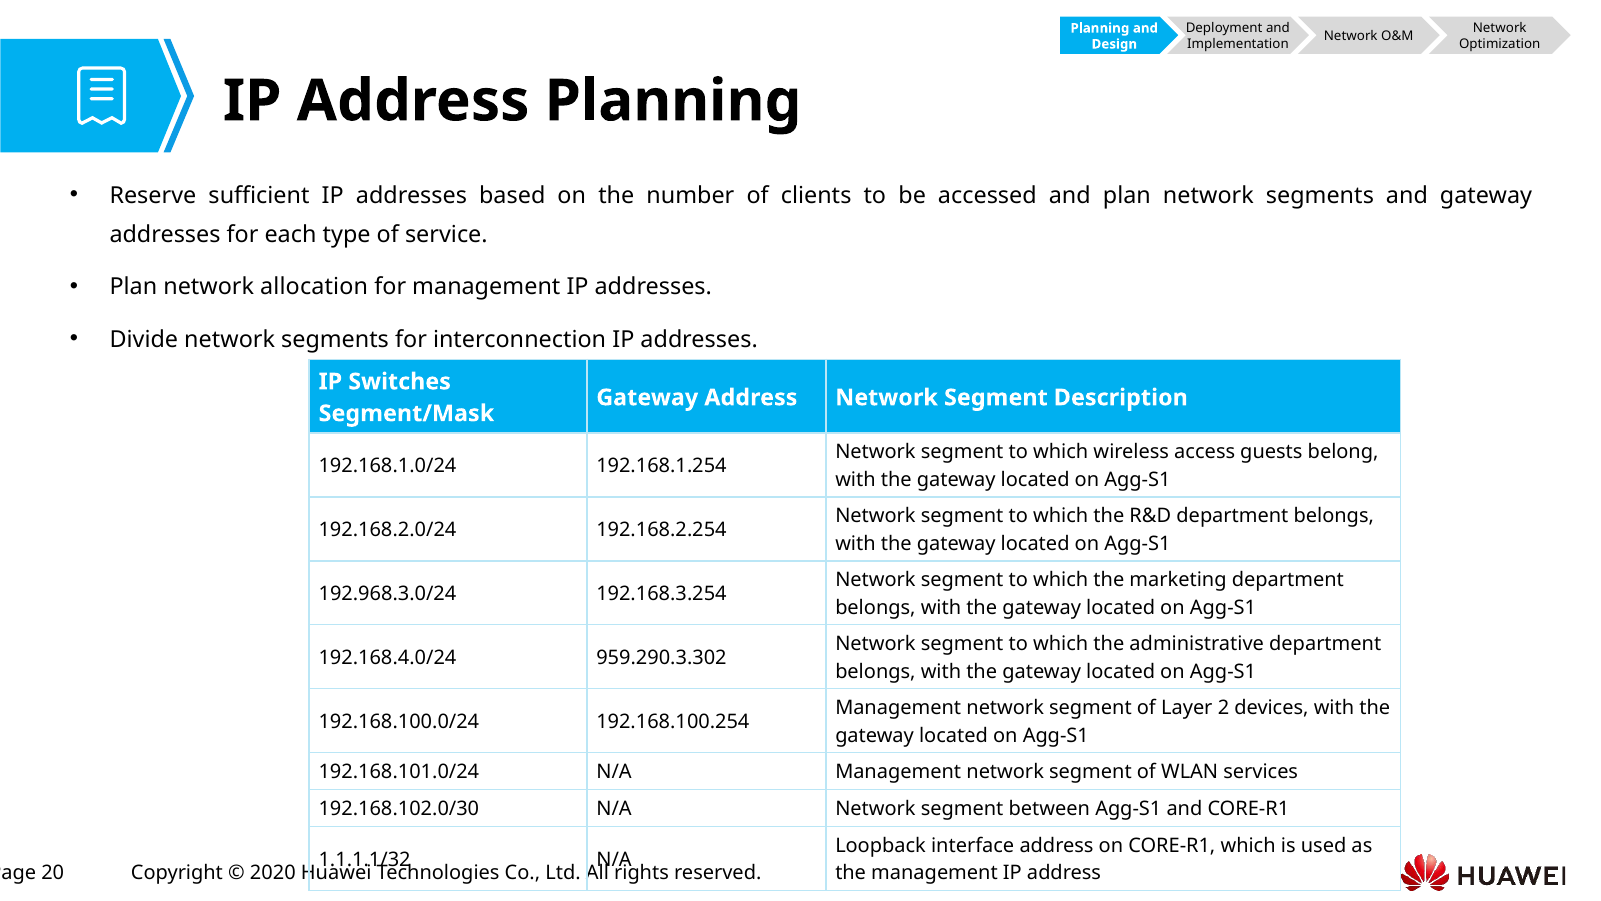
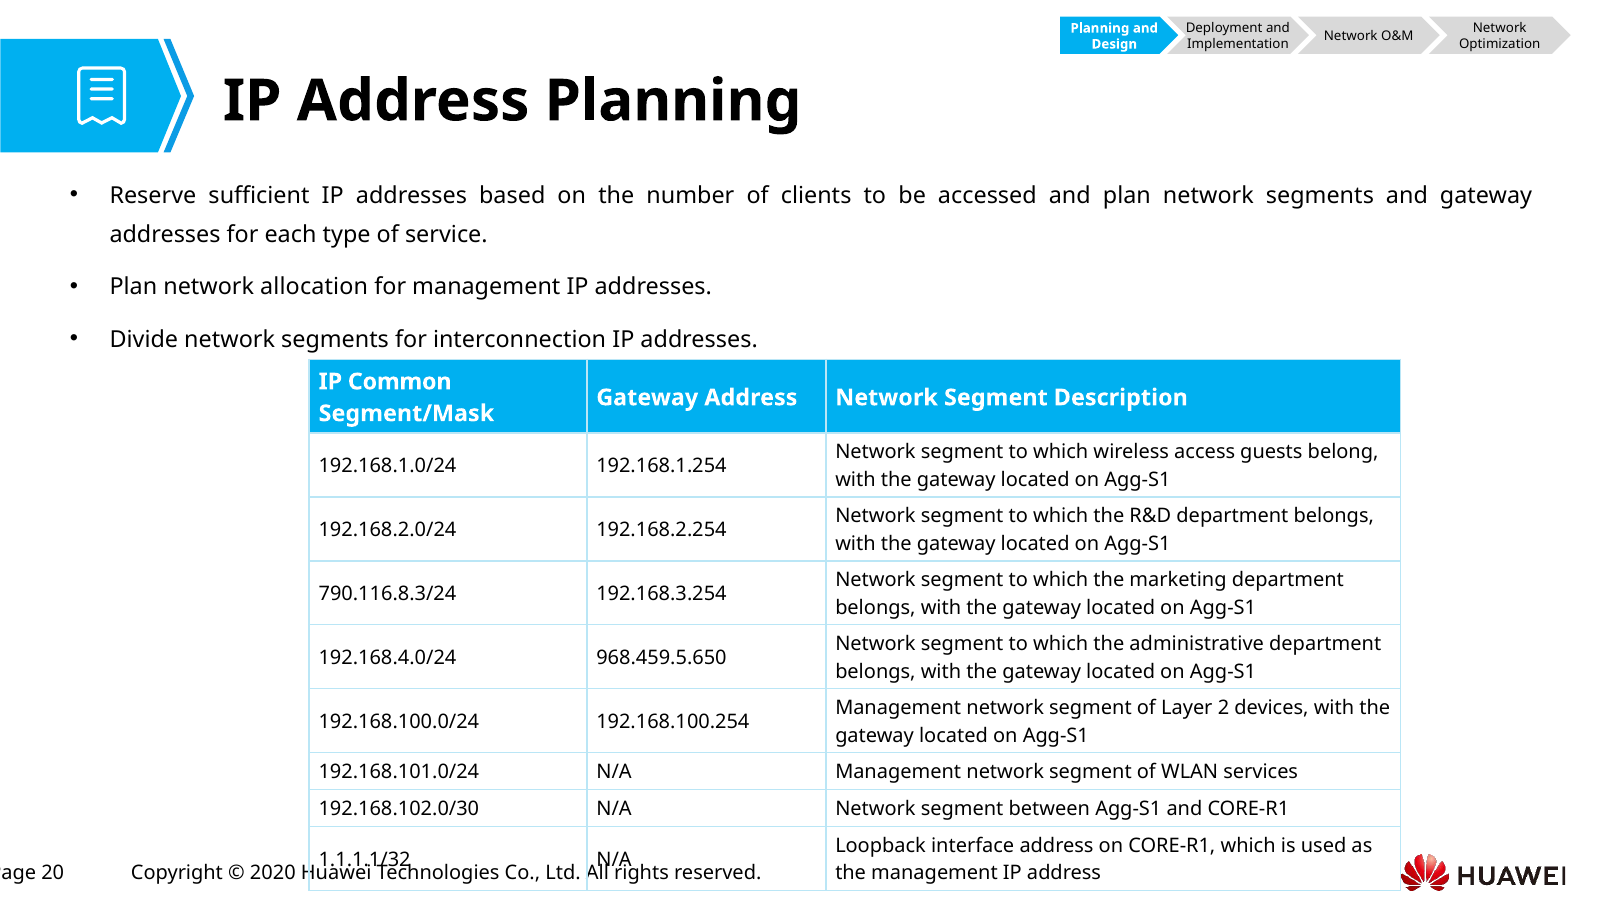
Switches: Switches -> Common
192.968.3.0/24: 192.968.3.0/24 -> 790.116.8.3/24
959.290.3.302: 959.290.3.302 -> 968.459.5.650
